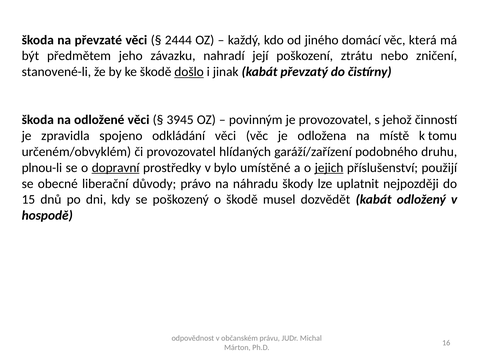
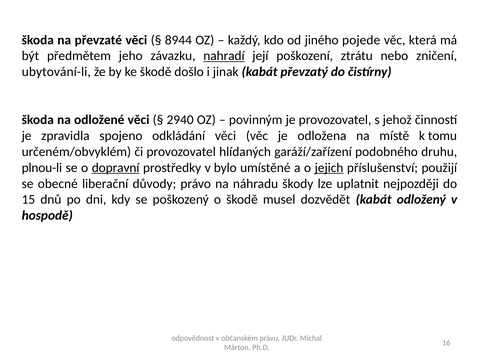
2444: 2444 -> 8944
domácí: domácí -> pojede
nahradí underline: none -> present
stanovené-li: stanovené-li -> ubytování-li
došlo underline: present -> none
3945: 3945 -> 2940
